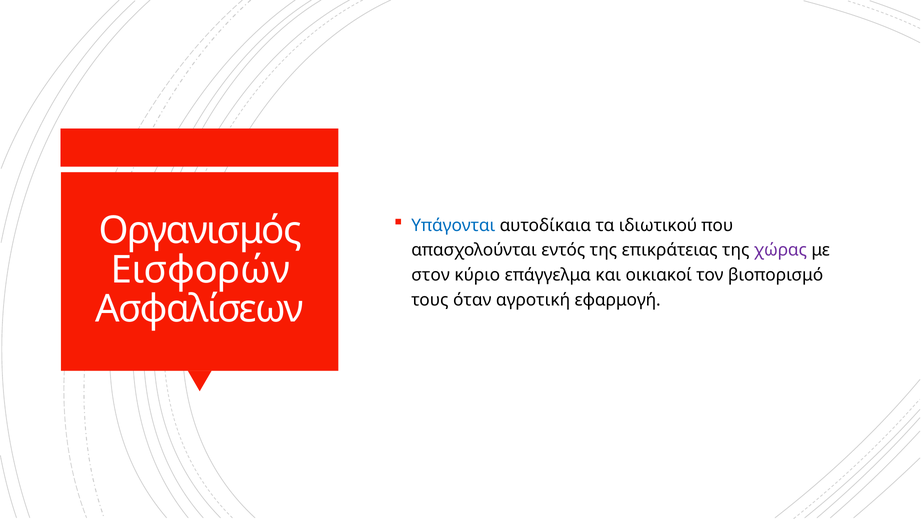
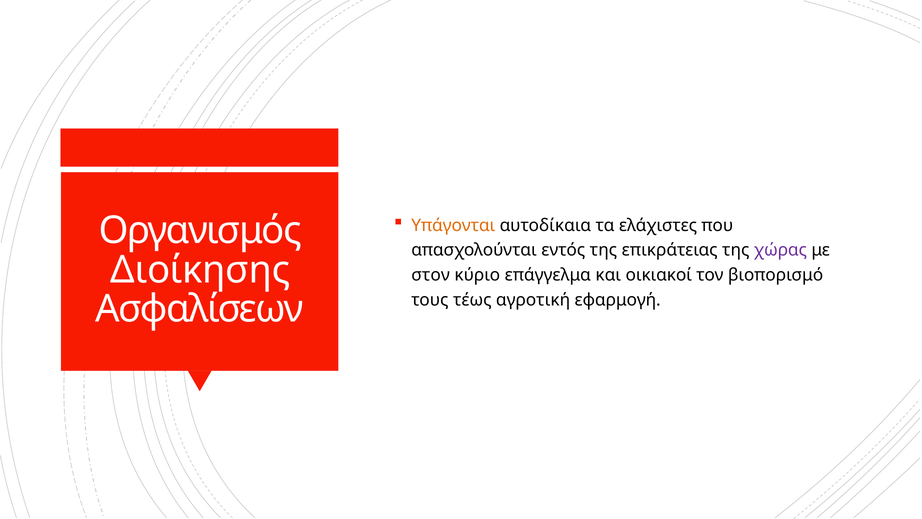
Υπάγονται colour: blue -> orange
ιδιωτικού: ιδιωτικού -> ελάχιστες
Εισφορών: Εισφορών -> Διοίκησης
όταν: όταν -> τέως
